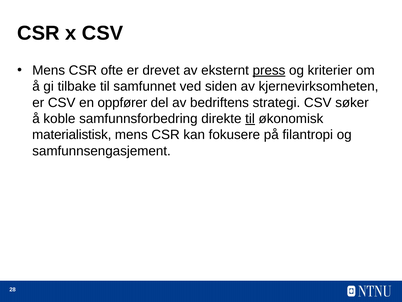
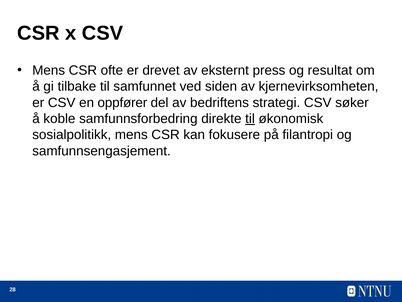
press underline: present -> none
kriterier: kriterier -> resultat
materialistisk: materialistisk -> sosialpolitikk
